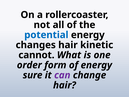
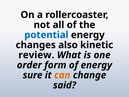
changes hair: hair -> also
cannot: cannot -> review
can colour: purple -> orange
hair at (65, 85): hair -> said
